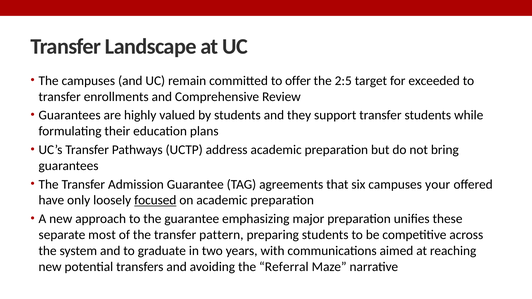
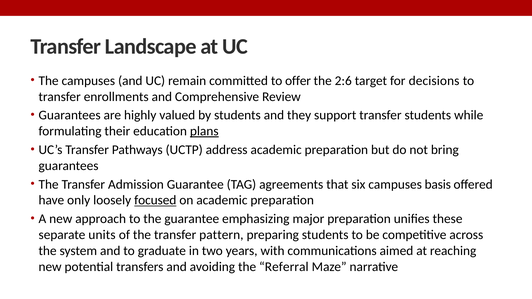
2:5: 2:5 -> 2:6
exceeded: exceeded -> decisions
plans underline: none -> present
your: your -> basis
most: most -> units
